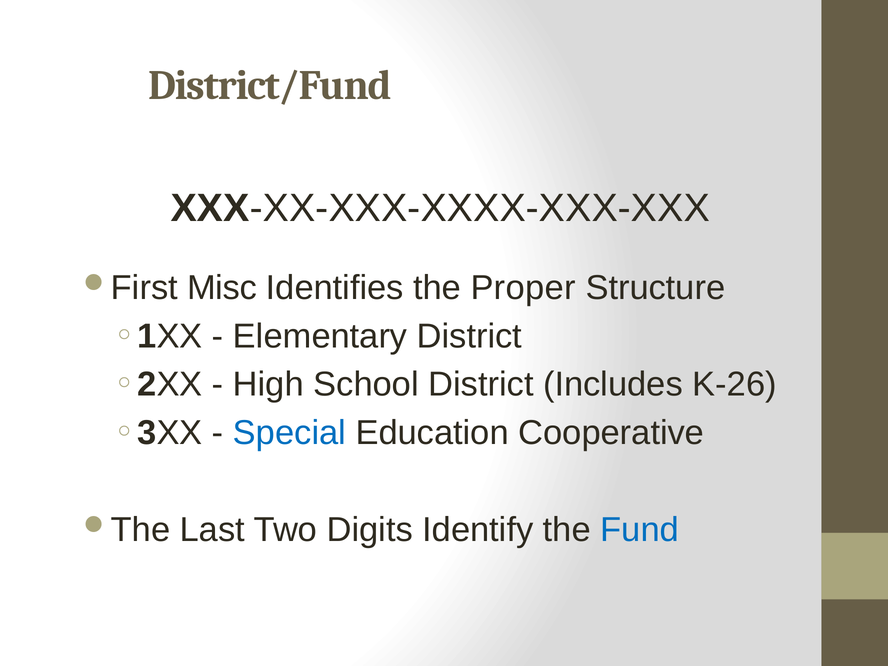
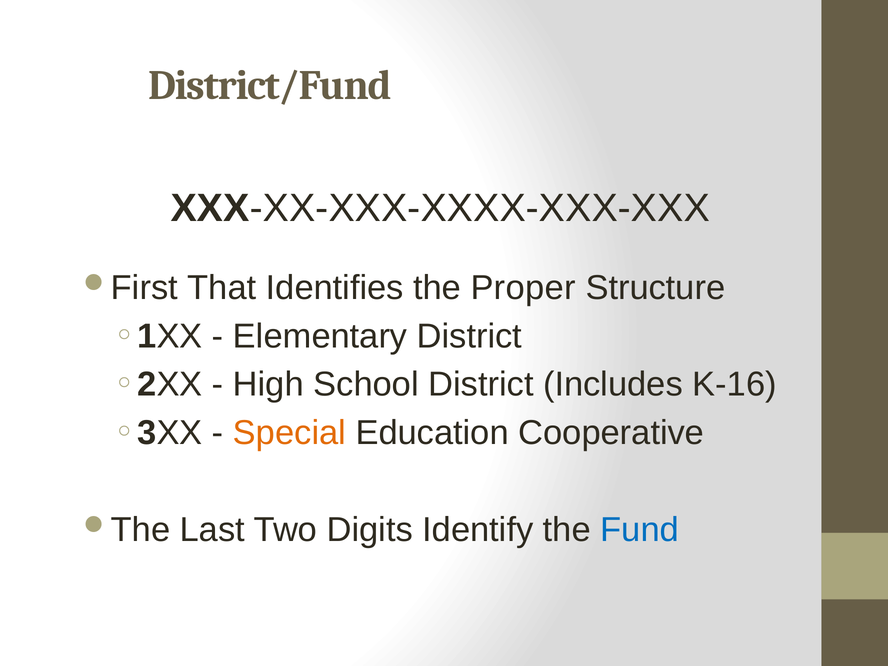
Misc: Misc -> That
K-26: K-26 -> K-16
Special colour: blue -> orange
